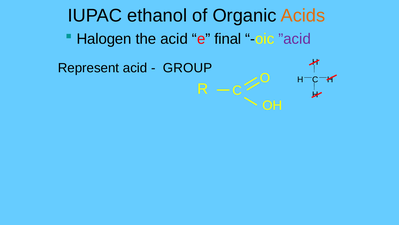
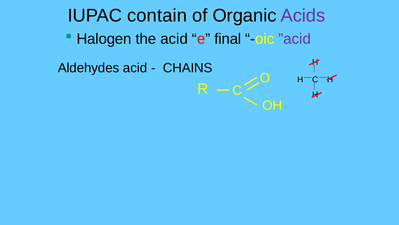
ethanol: ethanol -> contain
Acids colour: orange -> purple
Represent: Represent -> Aldehydes
GROUP: GROUP -> CHAINS
